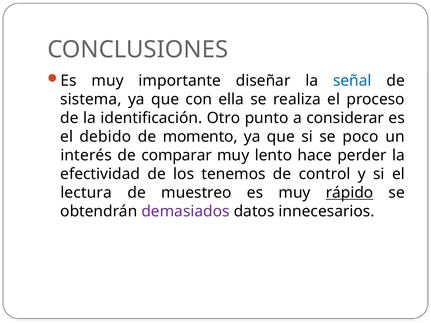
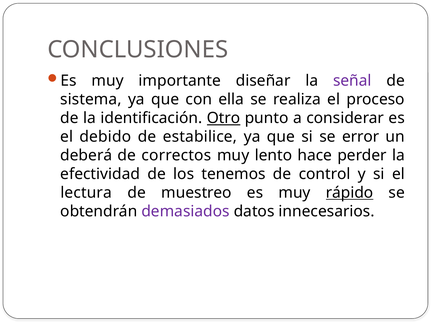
señal colour: blue -> purple
Otro underline: none -> present
momento: momento -> estabilice
poco: poco -> error
interés: interés -> deberá
comparar: comparar -> correctos
